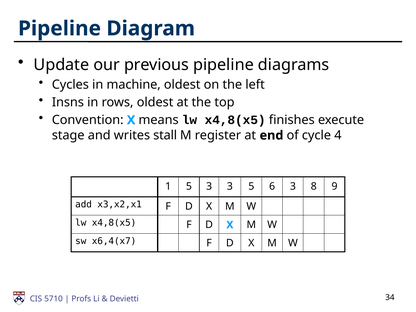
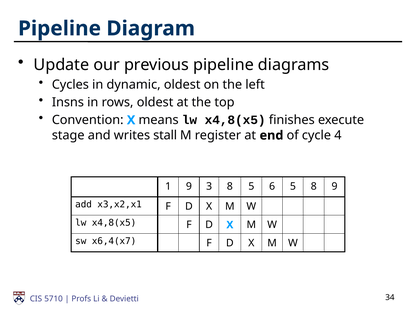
machine: machine -> dynamic
1 5: 5 -> 9
3 3: 3 -> 8
6 3: 3 -> 5
